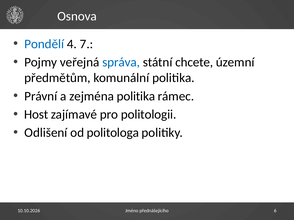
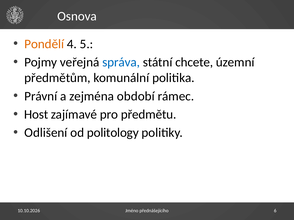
Pondělí colour: blue -> orange
7: 7 -> 5
zejména politika: politika -> období
politologii: politologii -> předmětu
politologa: politologa -> politology
